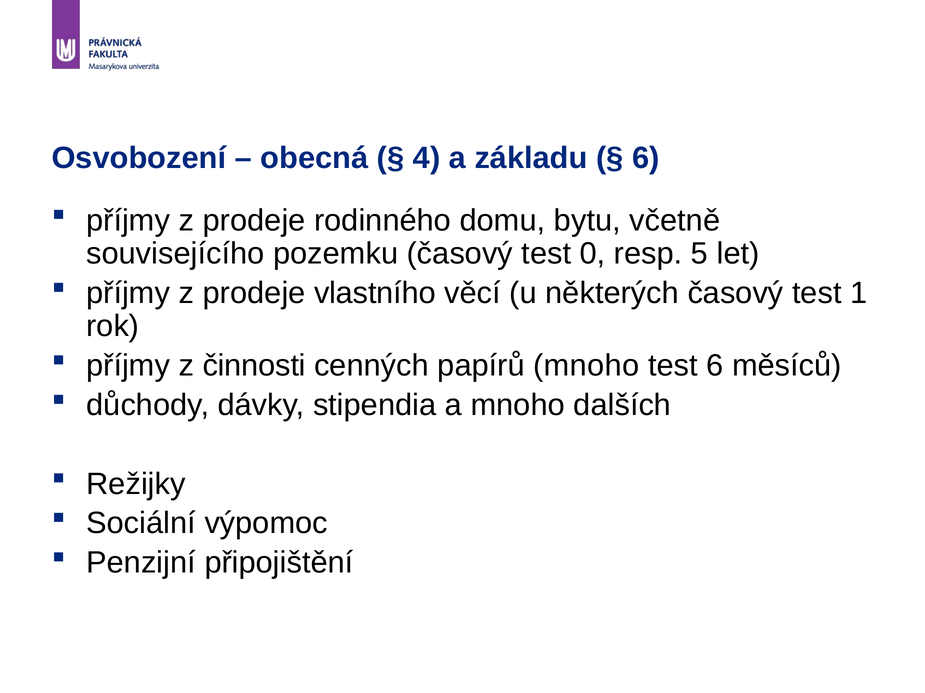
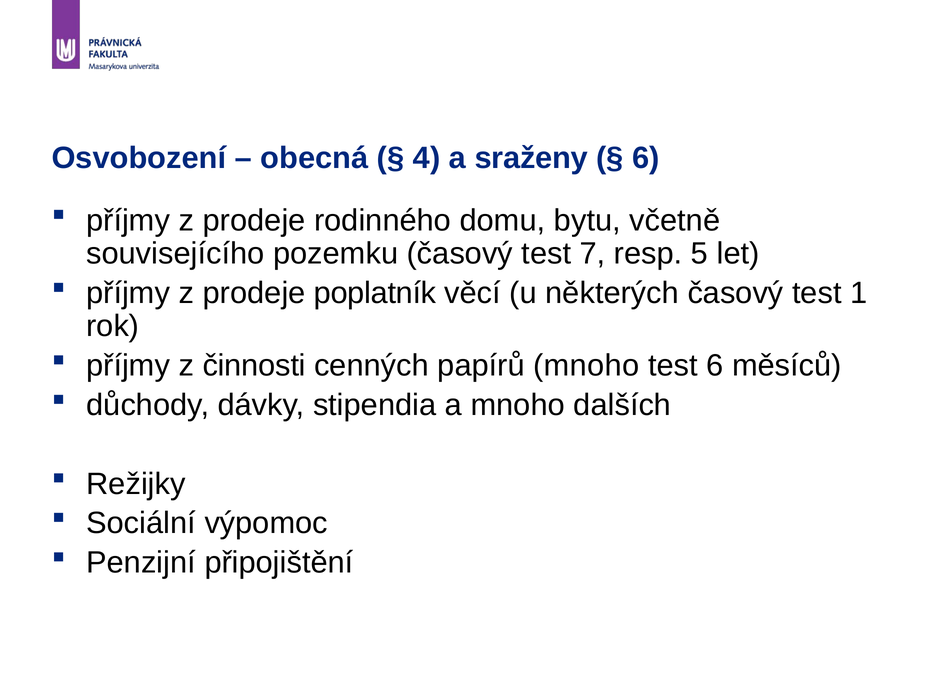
základu: základu -> sraženy
0: 0 -> 7
vlastního: vlastního -> poplatník
